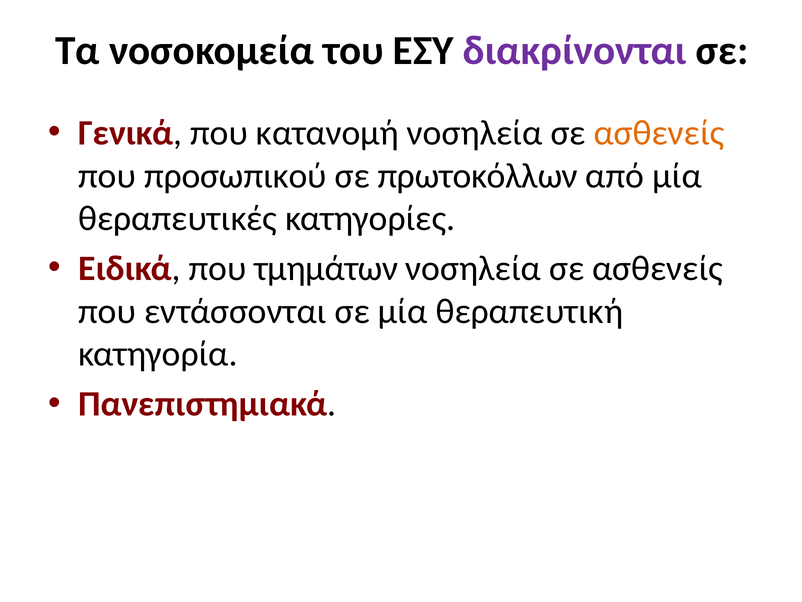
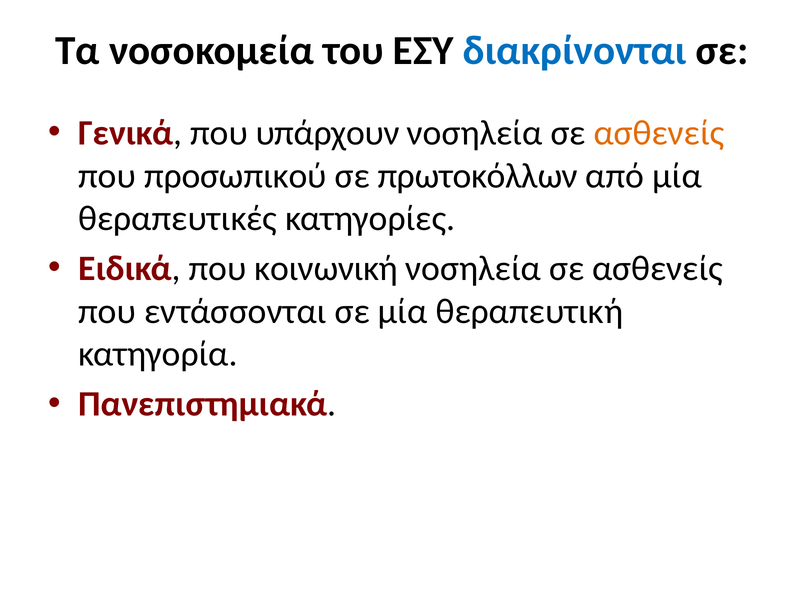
διακρίνονται colour: purple -> blue
κατανομή: κατανομή -> υπάρχουν
τμημάτων: τμημάτων -> κοινωνική
